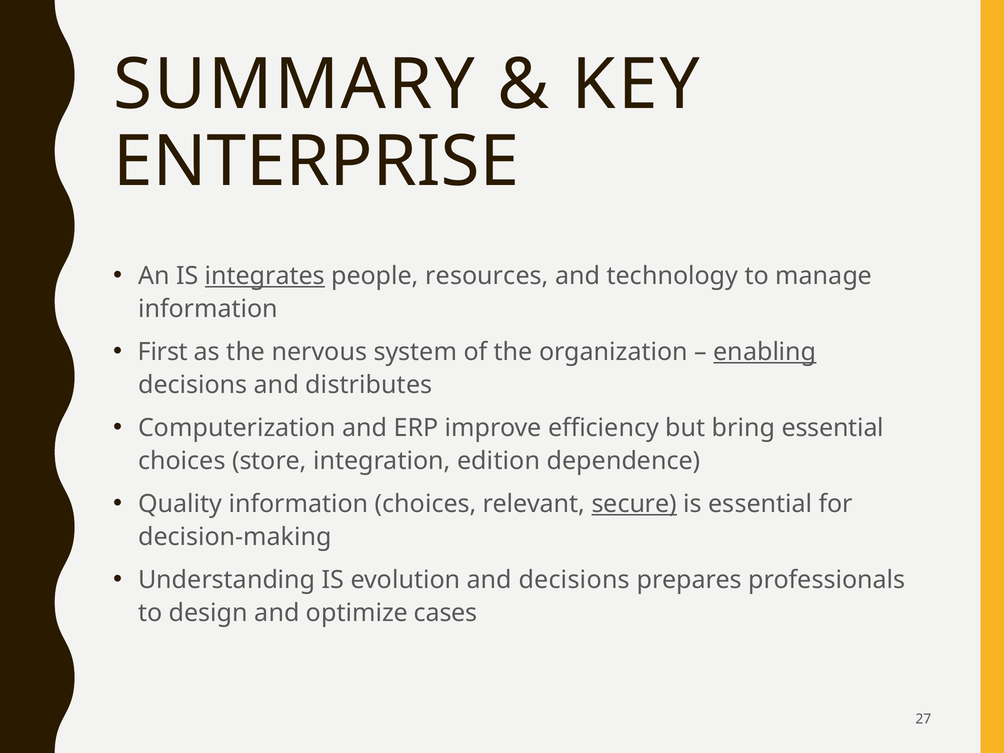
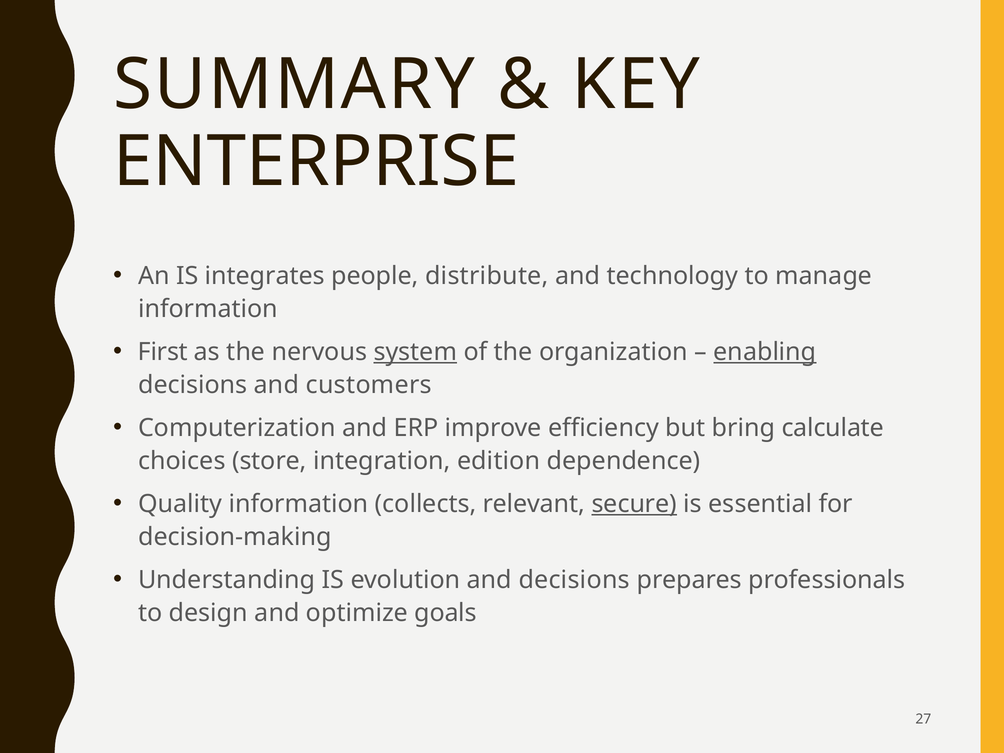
integrates underline: present -> none
resources: resources -> distribute
system underline: none -> present
distributes: distributes -> customers
bring essential: essential -> calculate
information choices: choices -> collects
cases: cases -> goals
